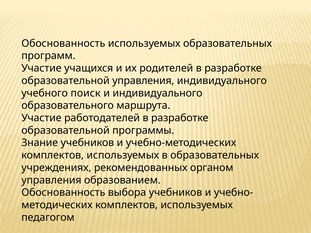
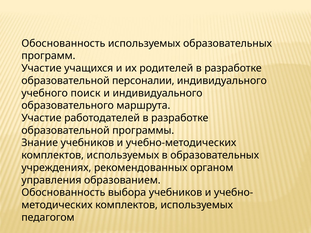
образовательной управления: управления -> персоналии
